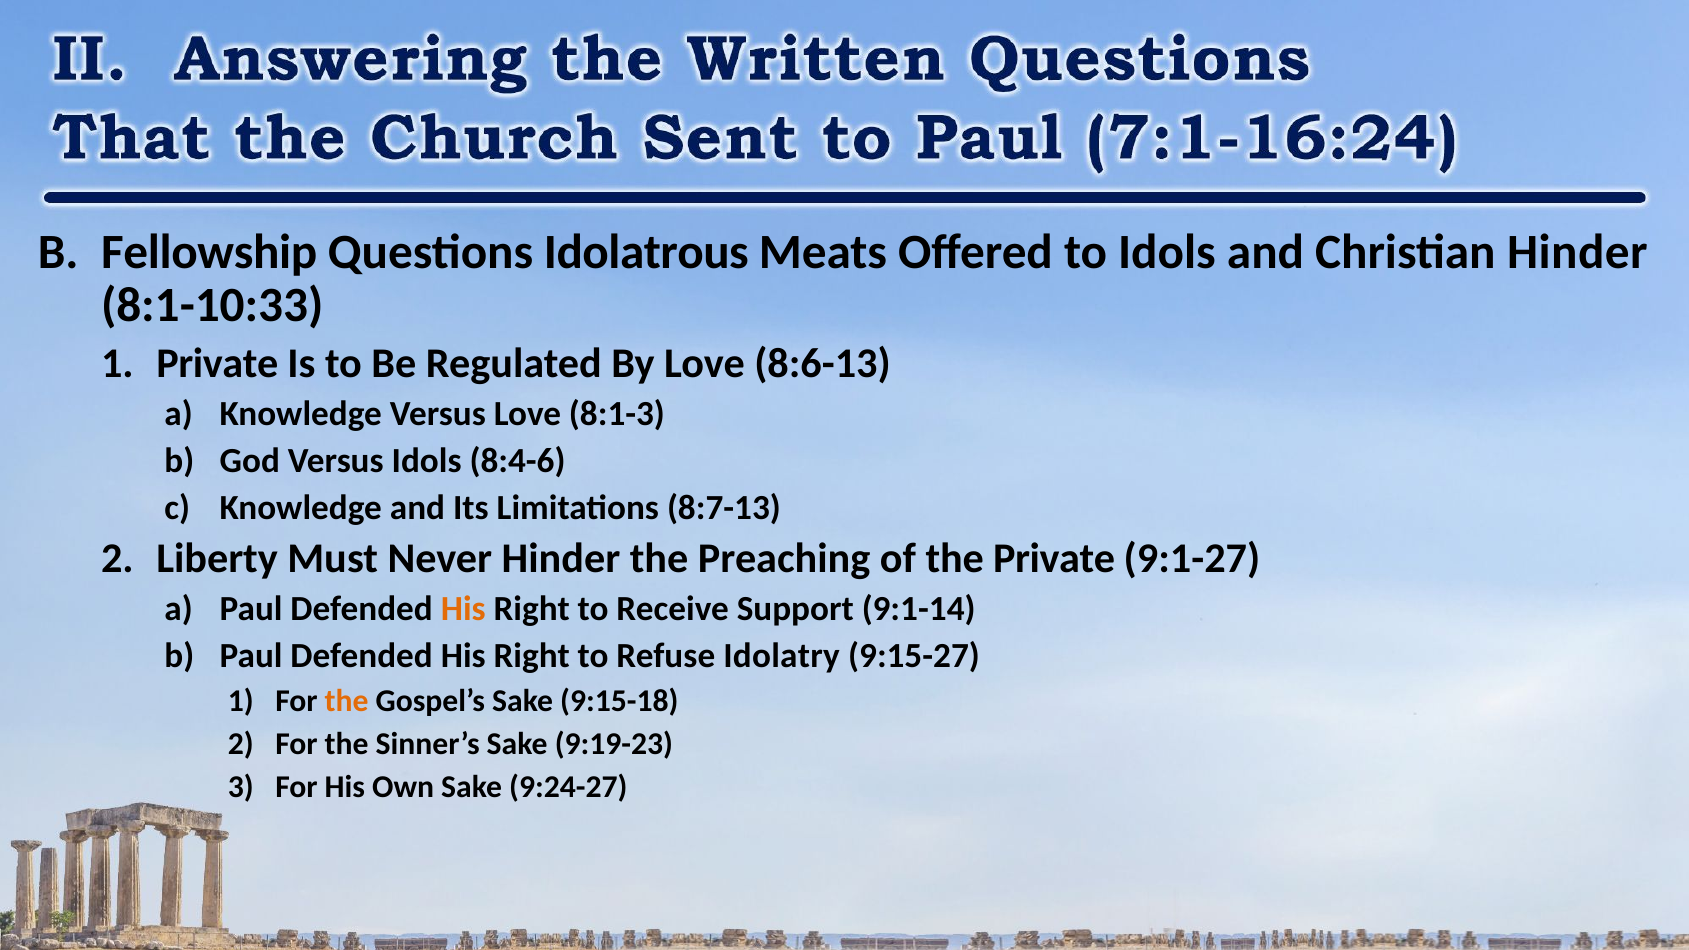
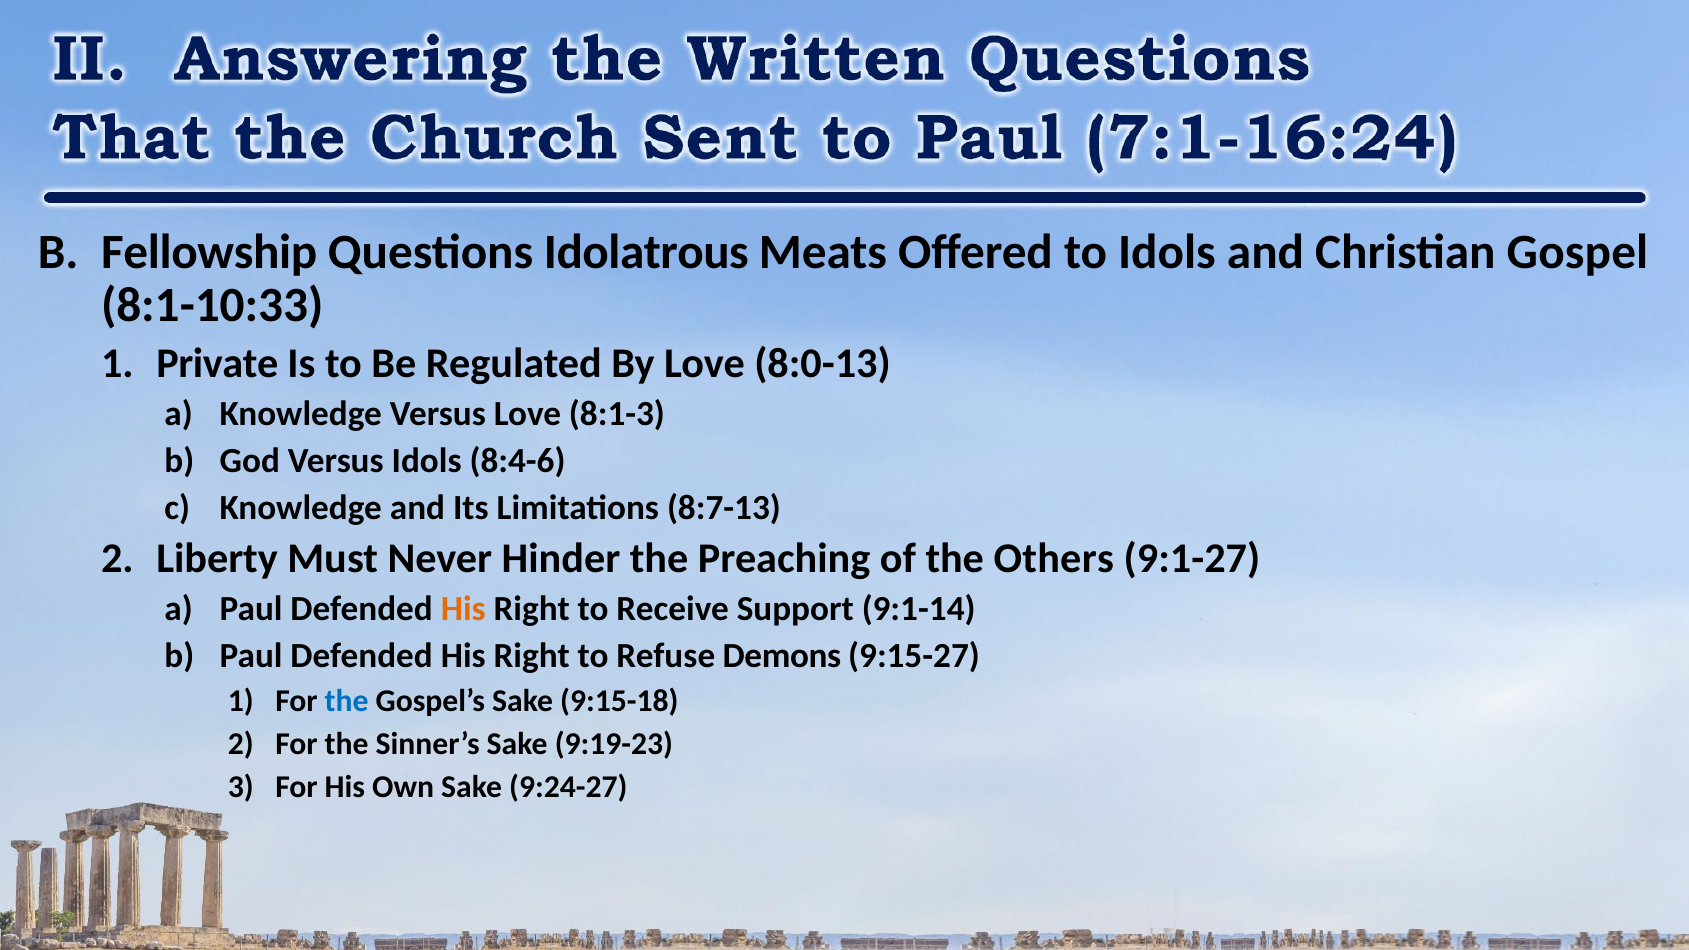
Christian Hinder: Hinder -> Gospel
8:6-13: 8:6-13 -> 8:0-13
the Private: Private -> Others
Idolatry: Idolatry -> Demons
the at (347, 701) colour: orange -> blue
